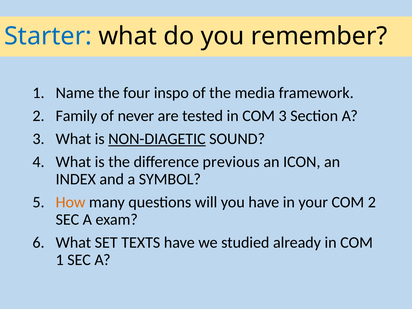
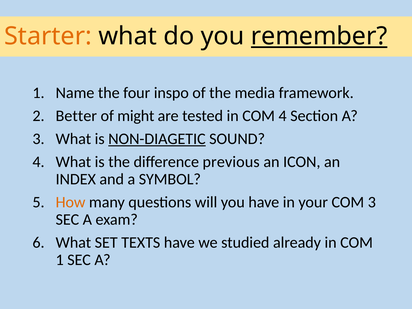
Starter colour: blue -> orange
remember underline: none -> present
Family: Family -> Better
never: never -> might
COM 3: 3 -> 4
COM 2: 2 -> 3
